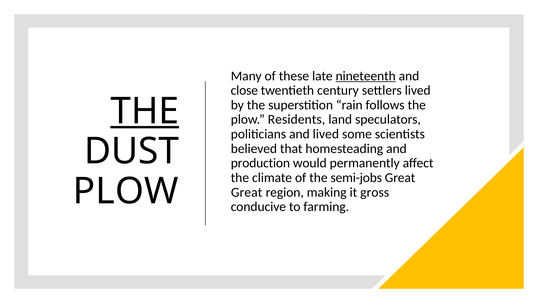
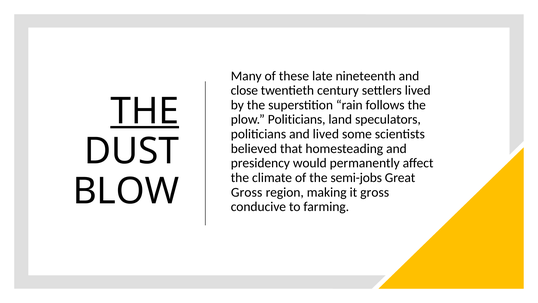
nineteenth underline: present -> none
plow Residents: Residents -> Politicians
production: production -> presidency
PLOW at (126, 191): PLOW -> BLOW
Great at (247, 192): Great -> Gross
